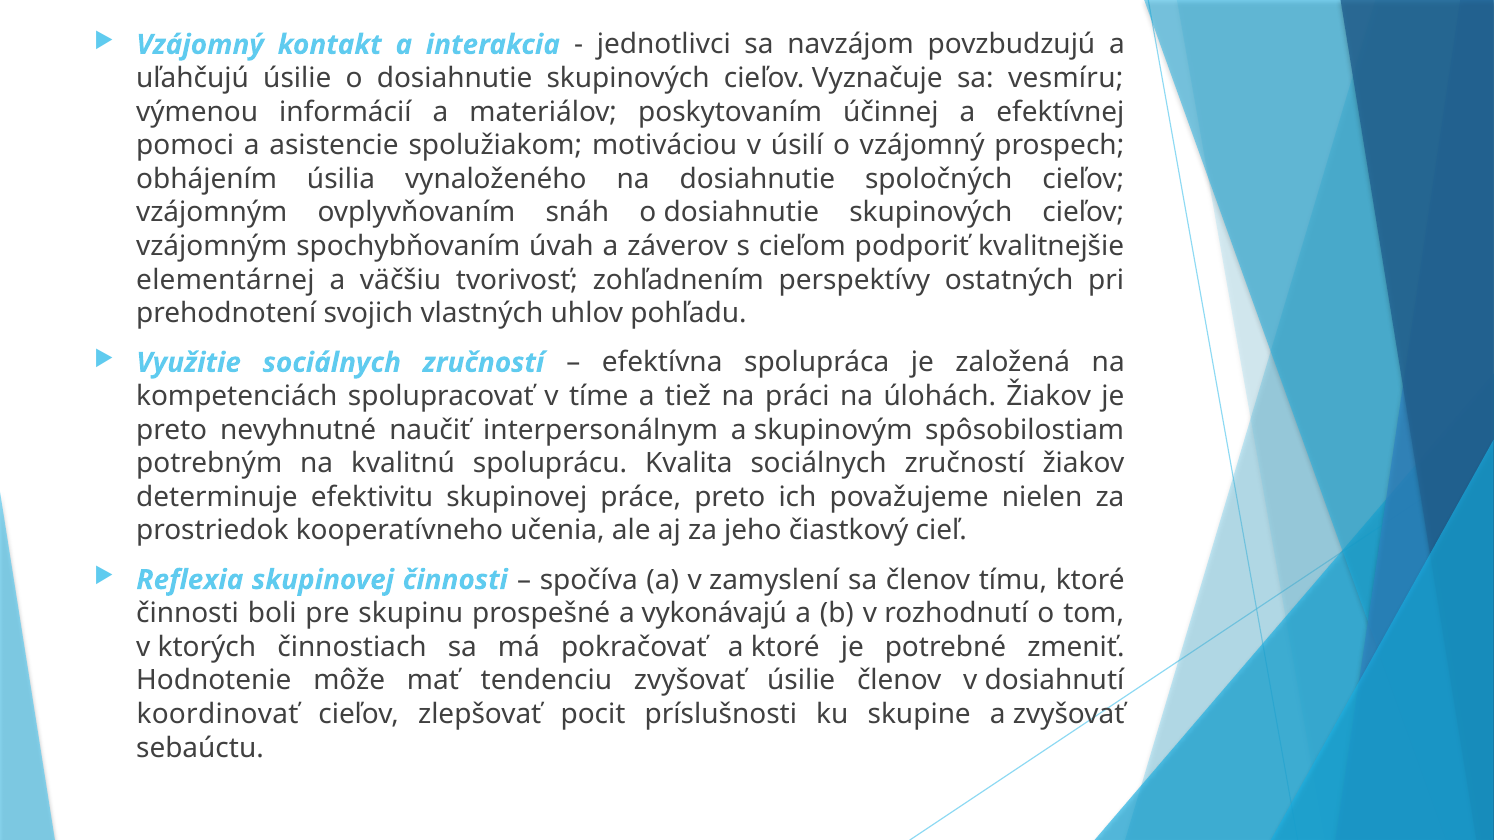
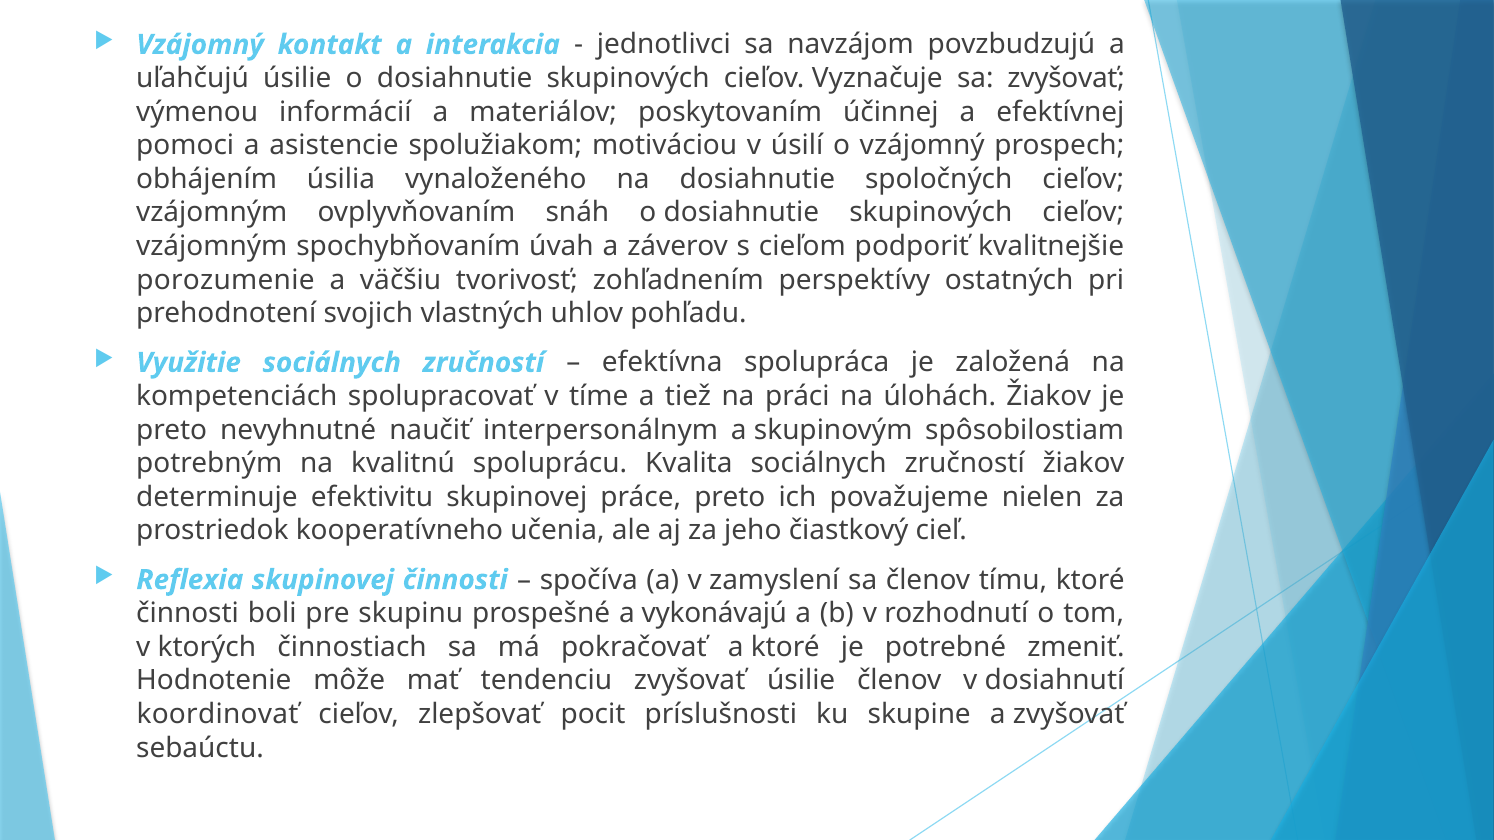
sa vesmíru: vesmíru -> zvyšovať
elementárnej: elementárnej -> porozumenie
